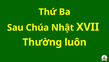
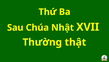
luôn: luôn -> thật
